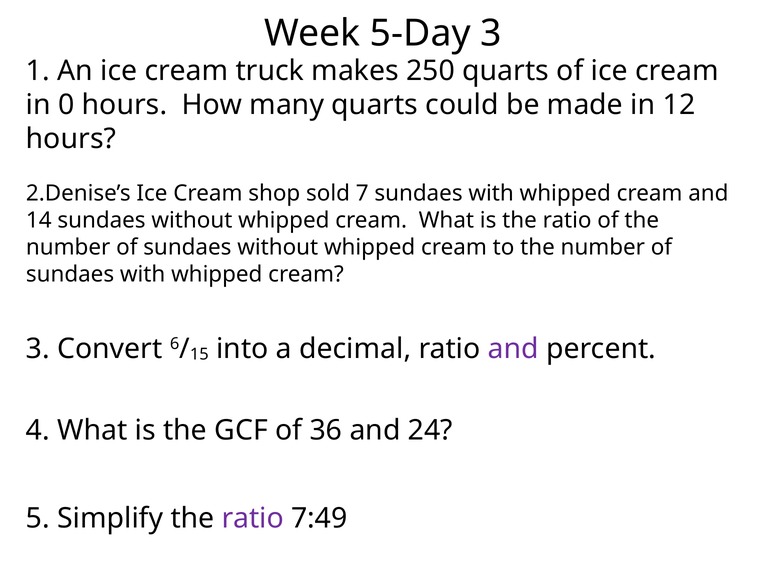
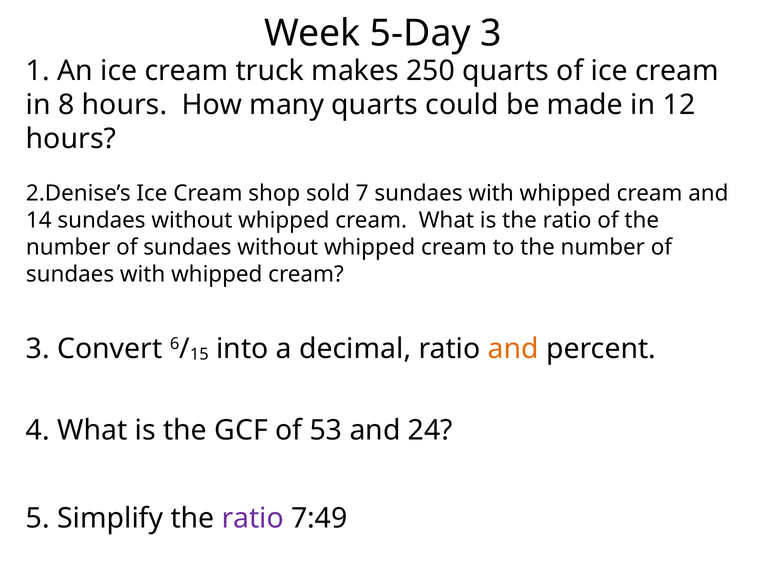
0: 0 -> 8
and at (513, 349) colour: purple -> orange
36: 36 -> 53
